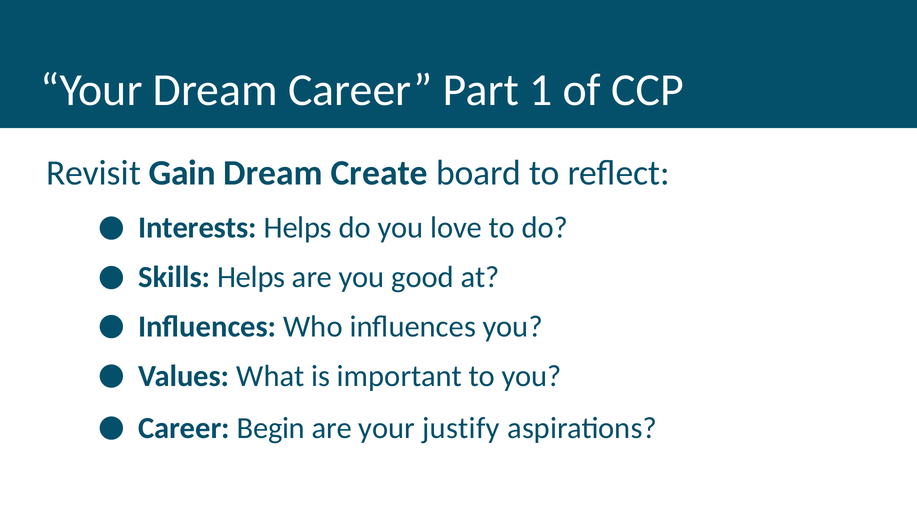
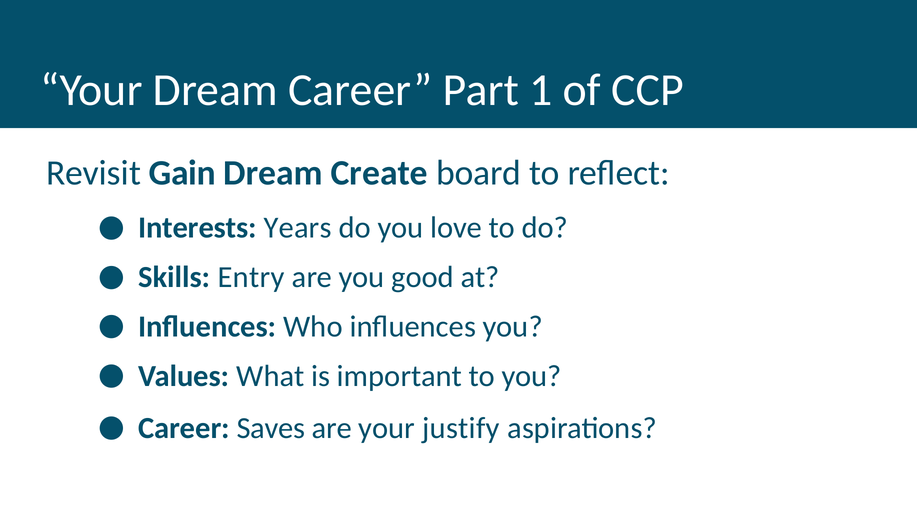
Interests Helps: Helps -> Years
Skills Helps: Helps -> Entry
Begin: Begin -> Saves
